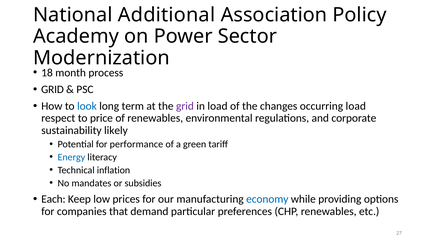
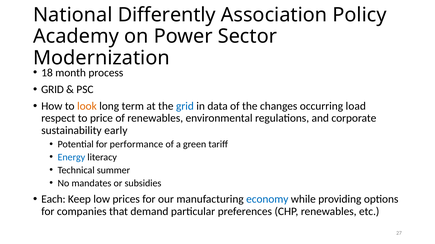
Additional: Additional -> Differently
look colour: blue -> orange
grid at (185, 106) colour: purple -> blue
in load: load -> data
likely: likely -> early
inflation: inflation -> summer
